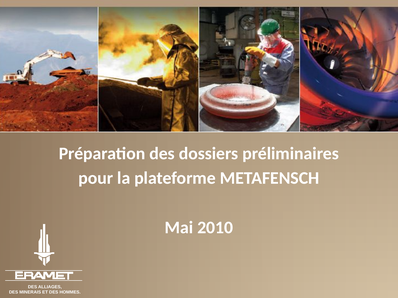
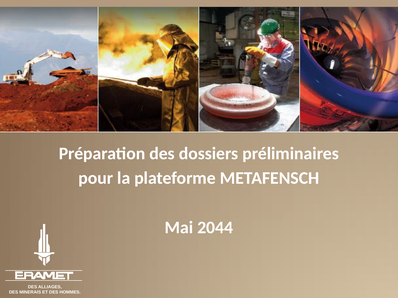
2010: 2010 -> 2044
